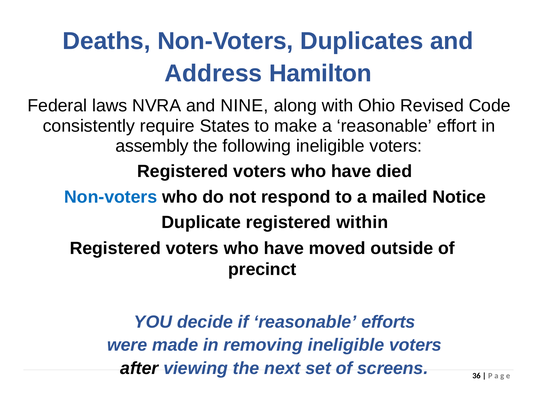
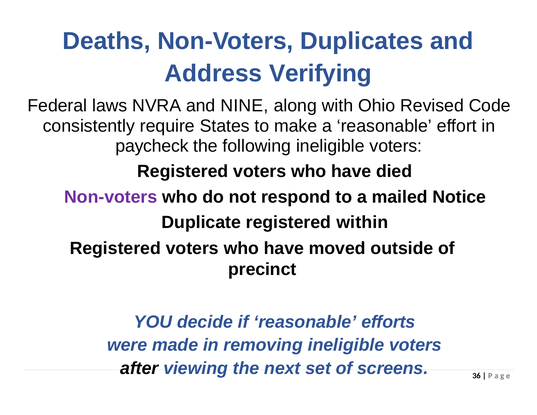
Hamilton: Hamilton -> Verifying
assembly: assembly -> paycheck
Non-voters at (111, 197) colour: blue -> purple
